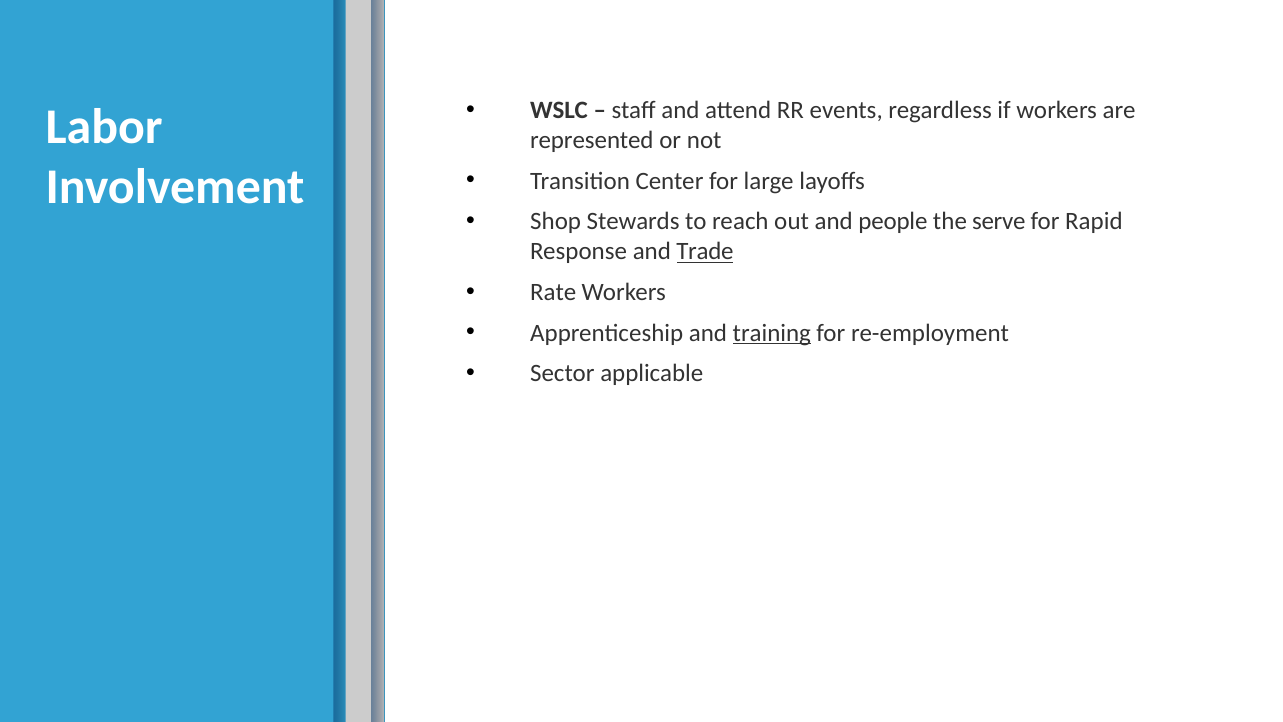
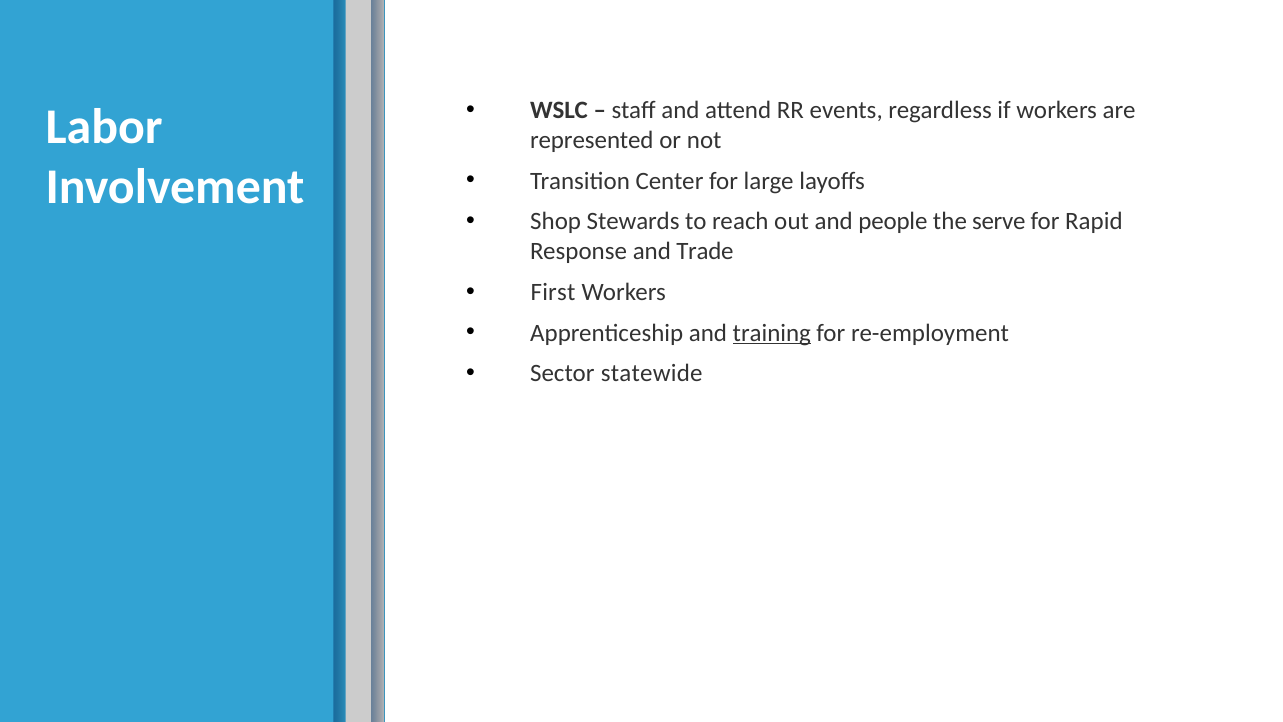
Trade underline: present -> none
Rate: Rate -> First
applicable: applicable -> statewide
